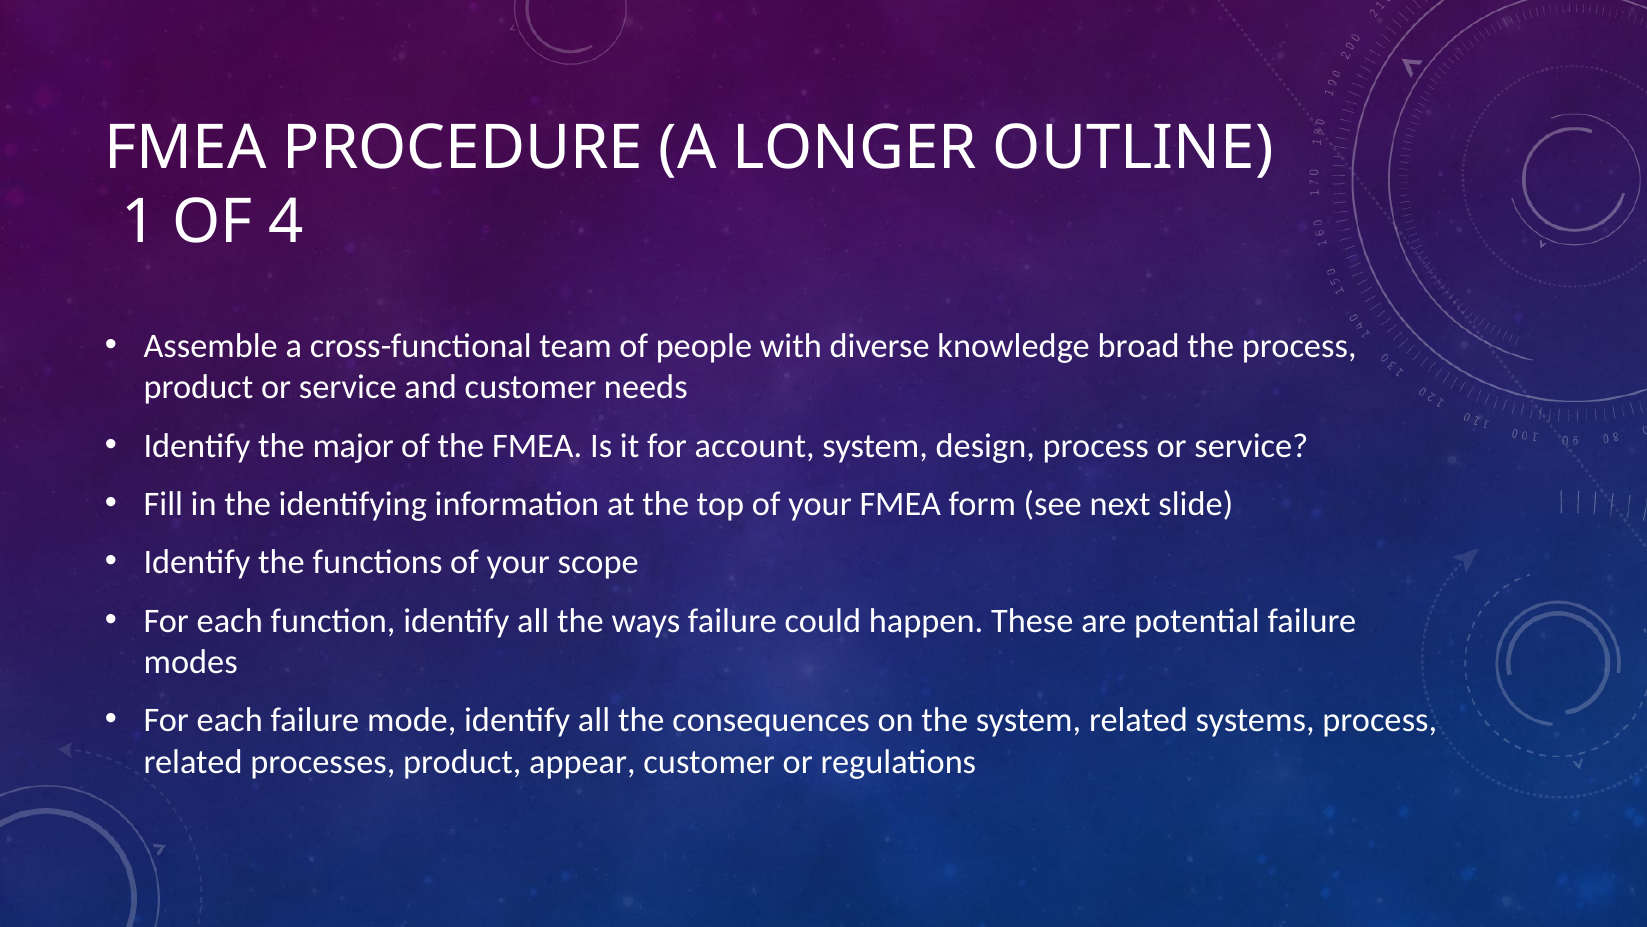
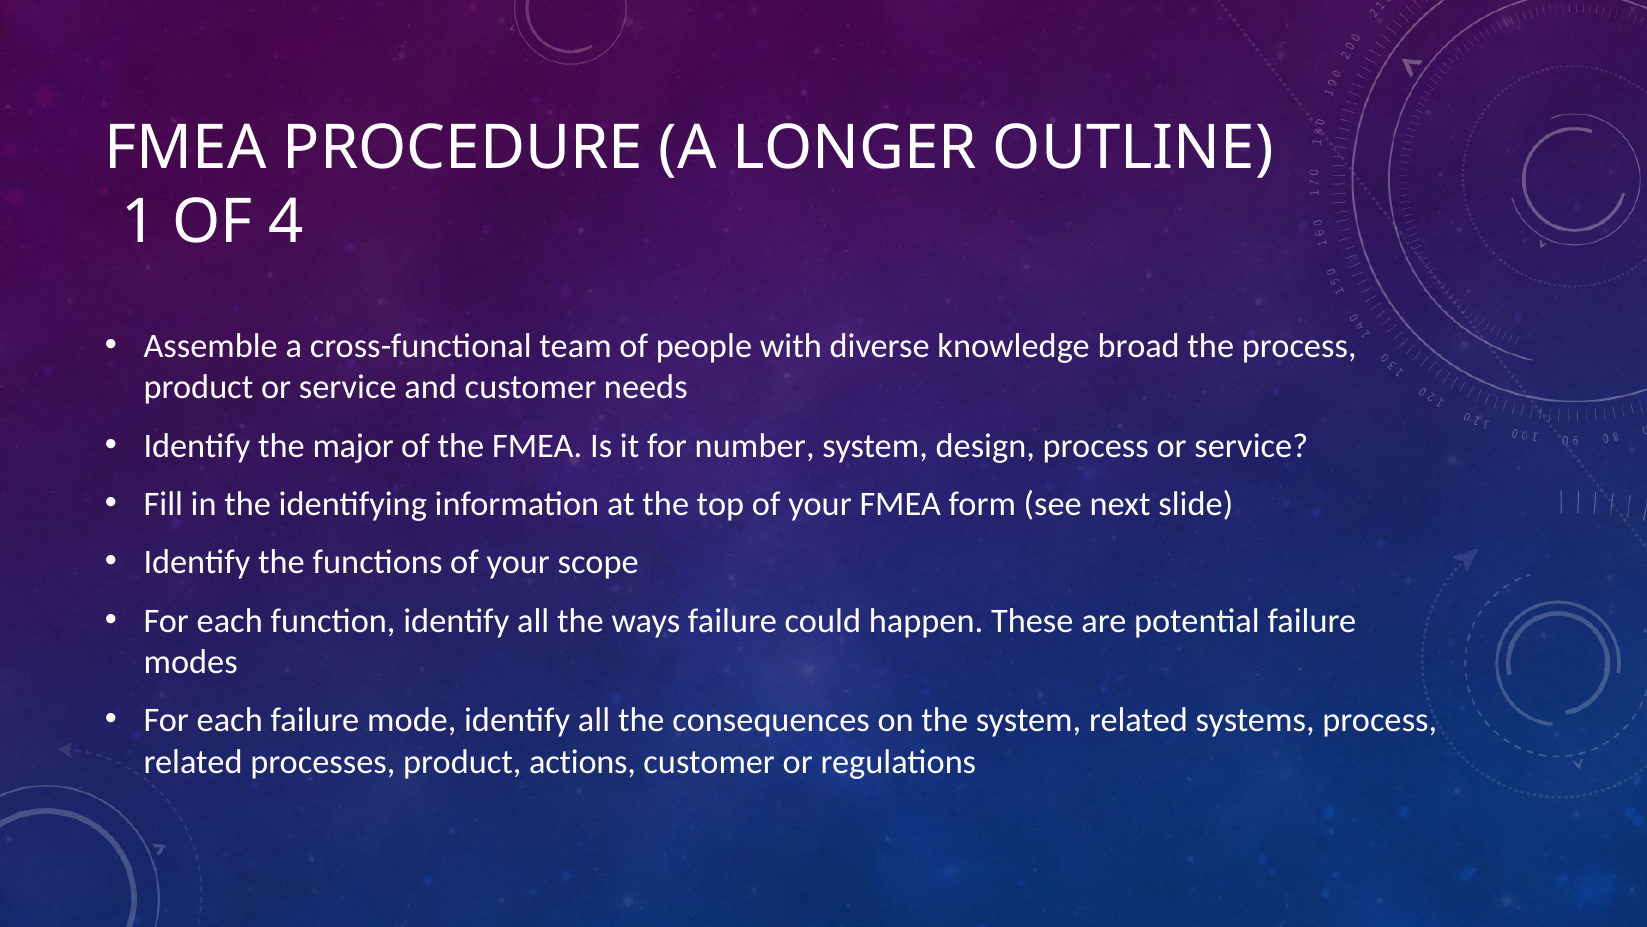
account: account -> number
appear: appear -> actions
